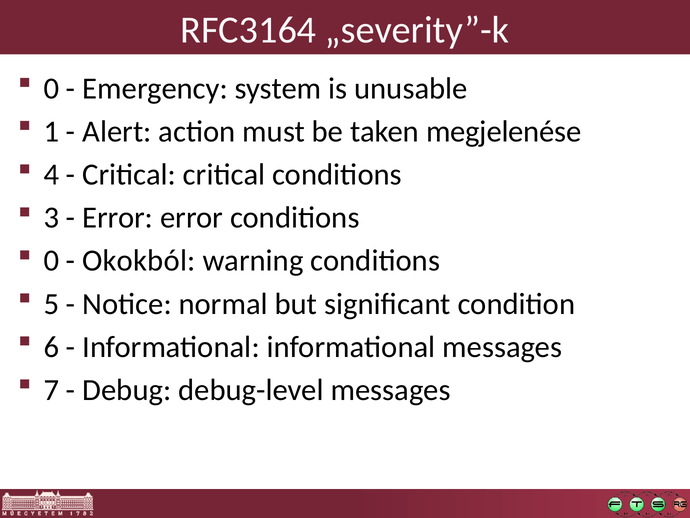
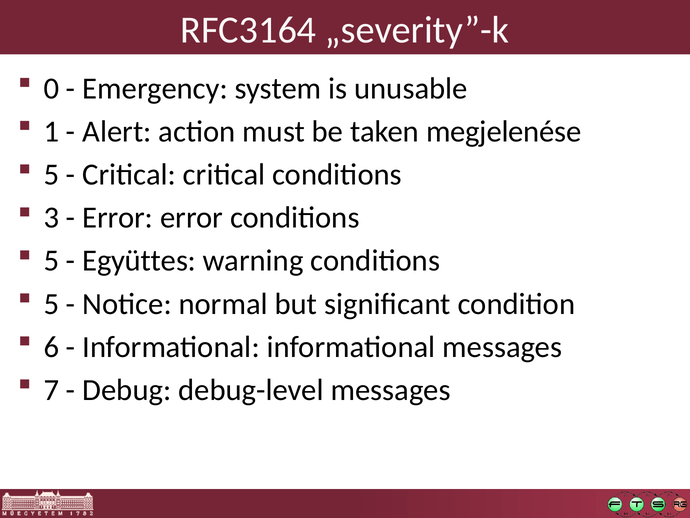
4 at (51, 175): 4 -> 5
0 at (51, 261): 0 -> 5
Okokból: Okokból -> Együttes
